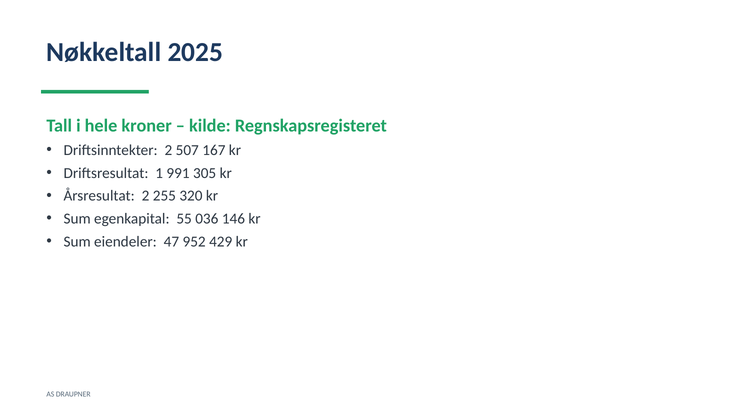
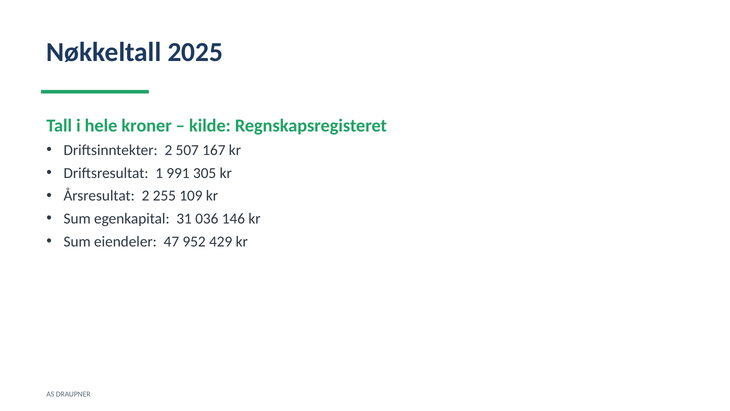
320: 320 -> 109
55: 55 -> 31
